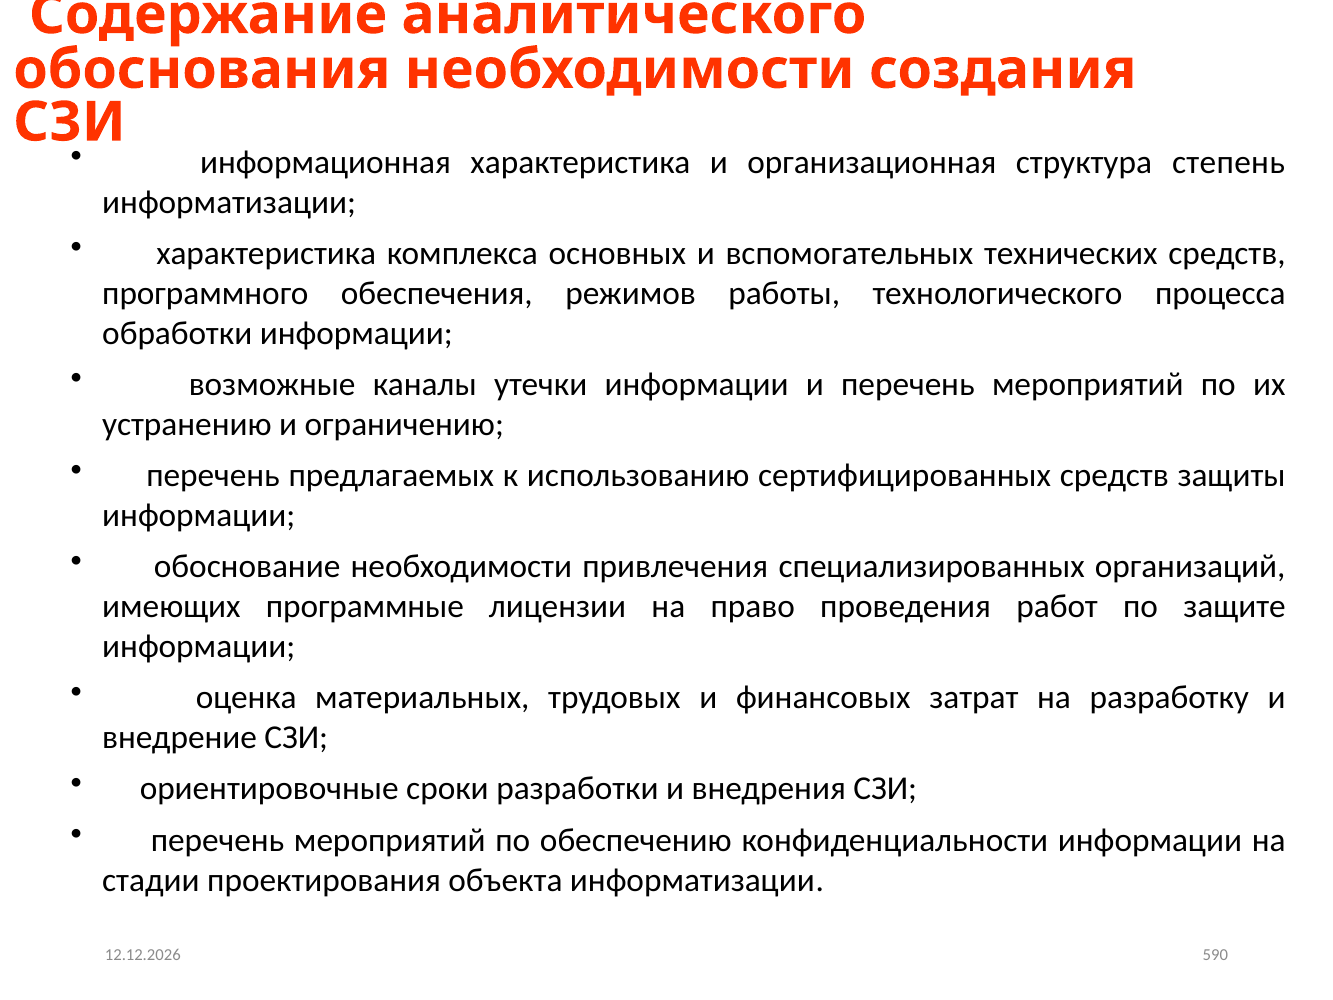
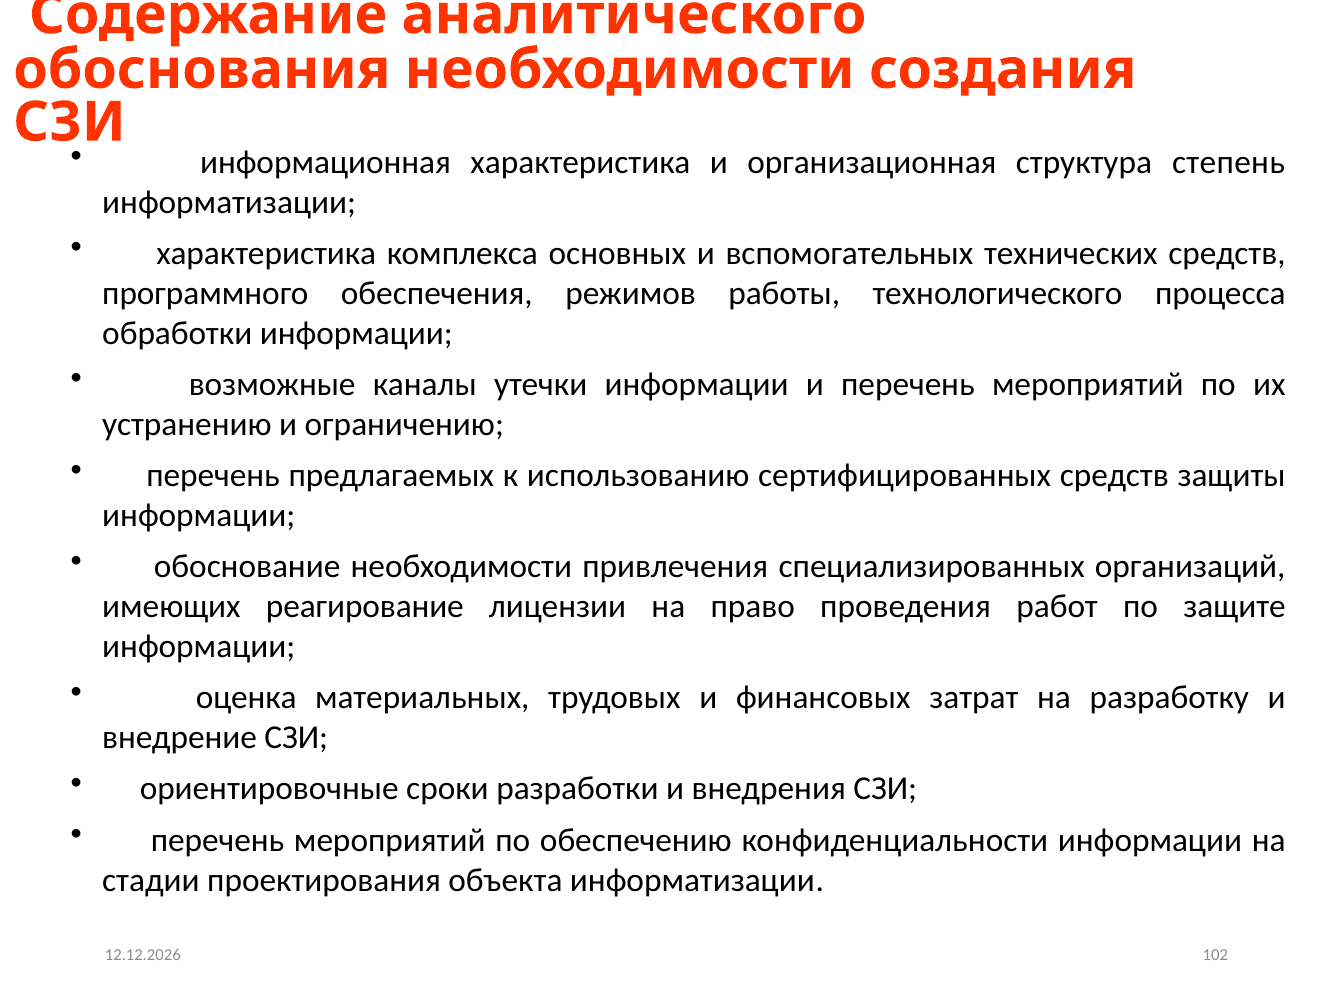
программные: программные -> реагирование
590: 590 -> 102
